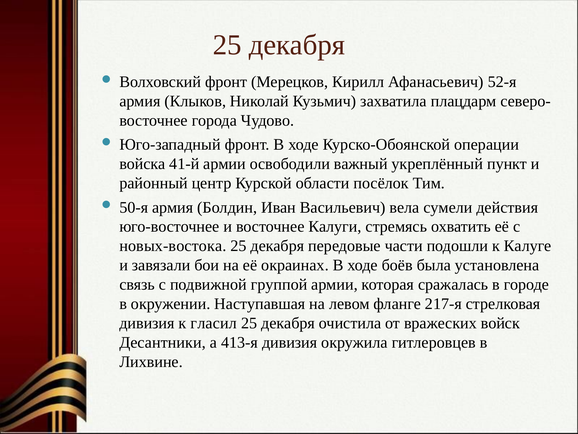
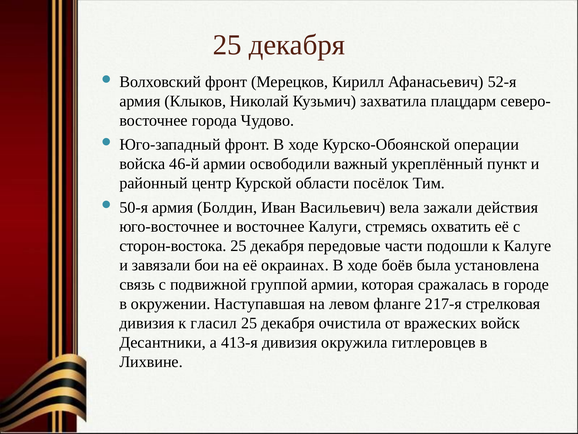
41-й: 41-й -> 46-й
сумели: сумели -> зажали
новых-востока: новых-востока -> сторон-востока
